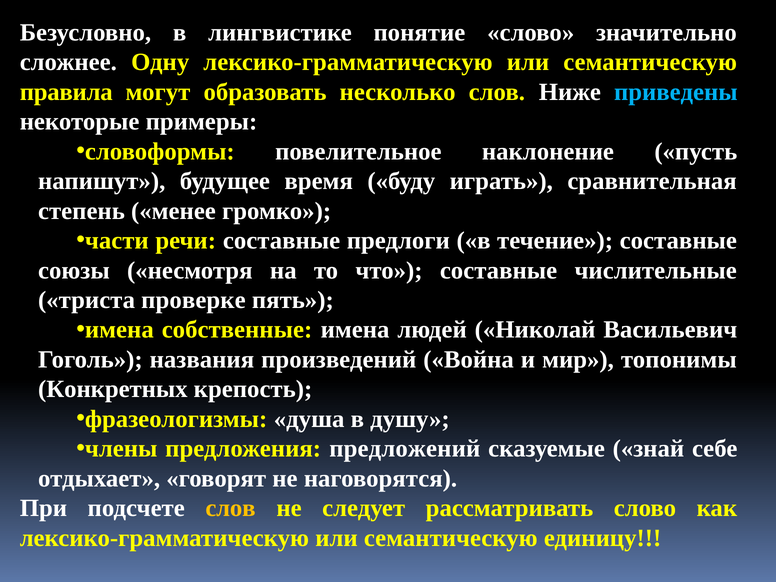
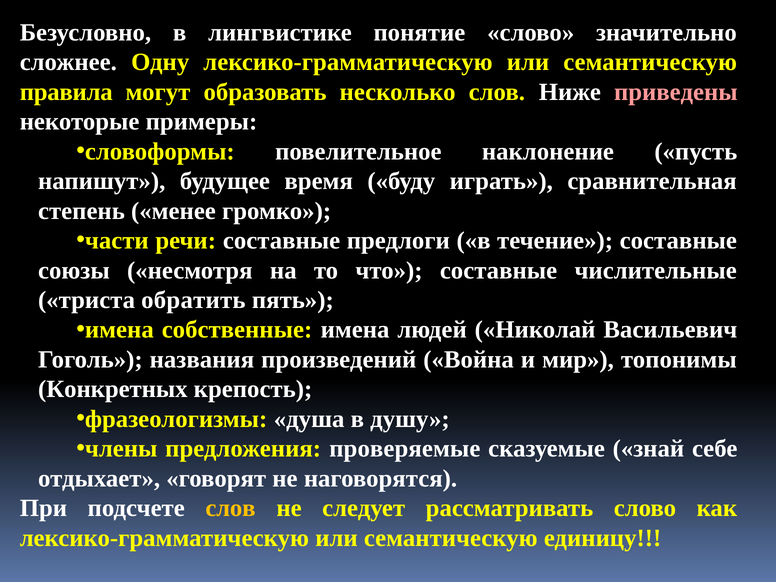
приведены colour: light blue -> pink
проверке: проверке -> обратить
предложений: предложений -> проверяемые
